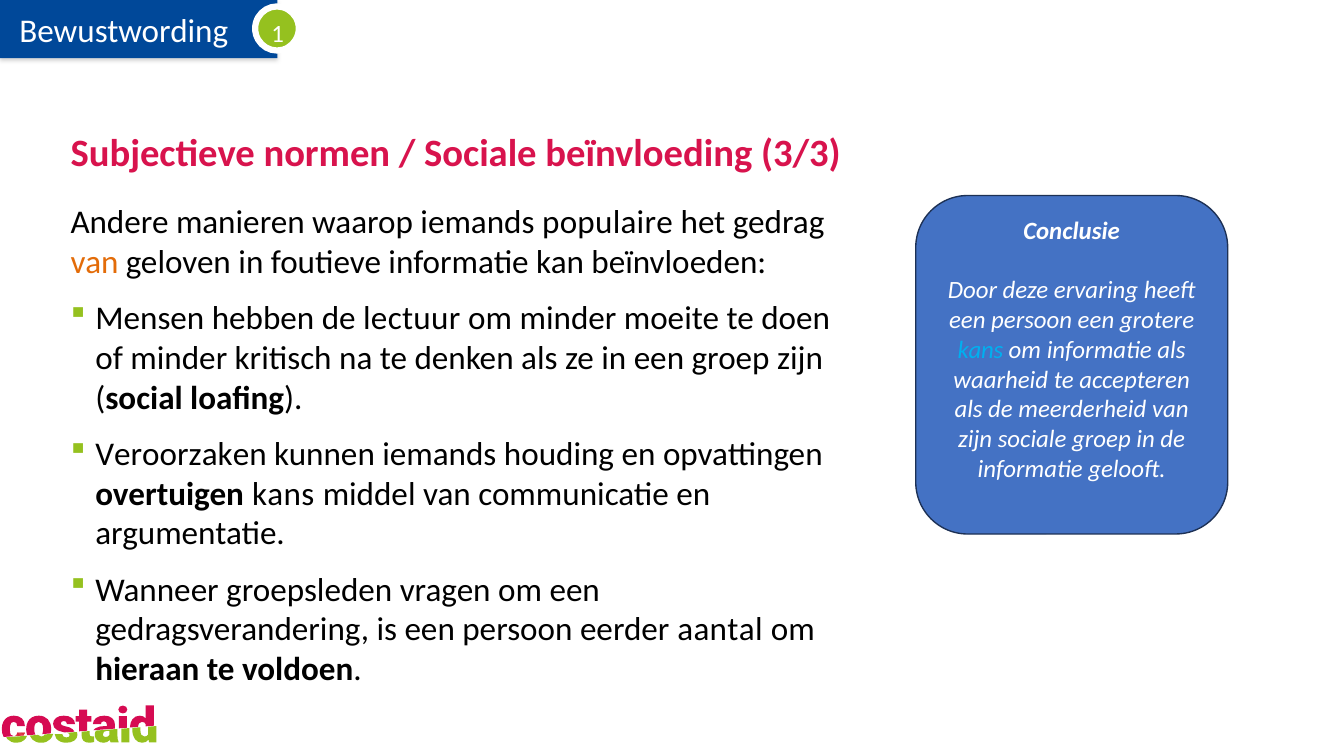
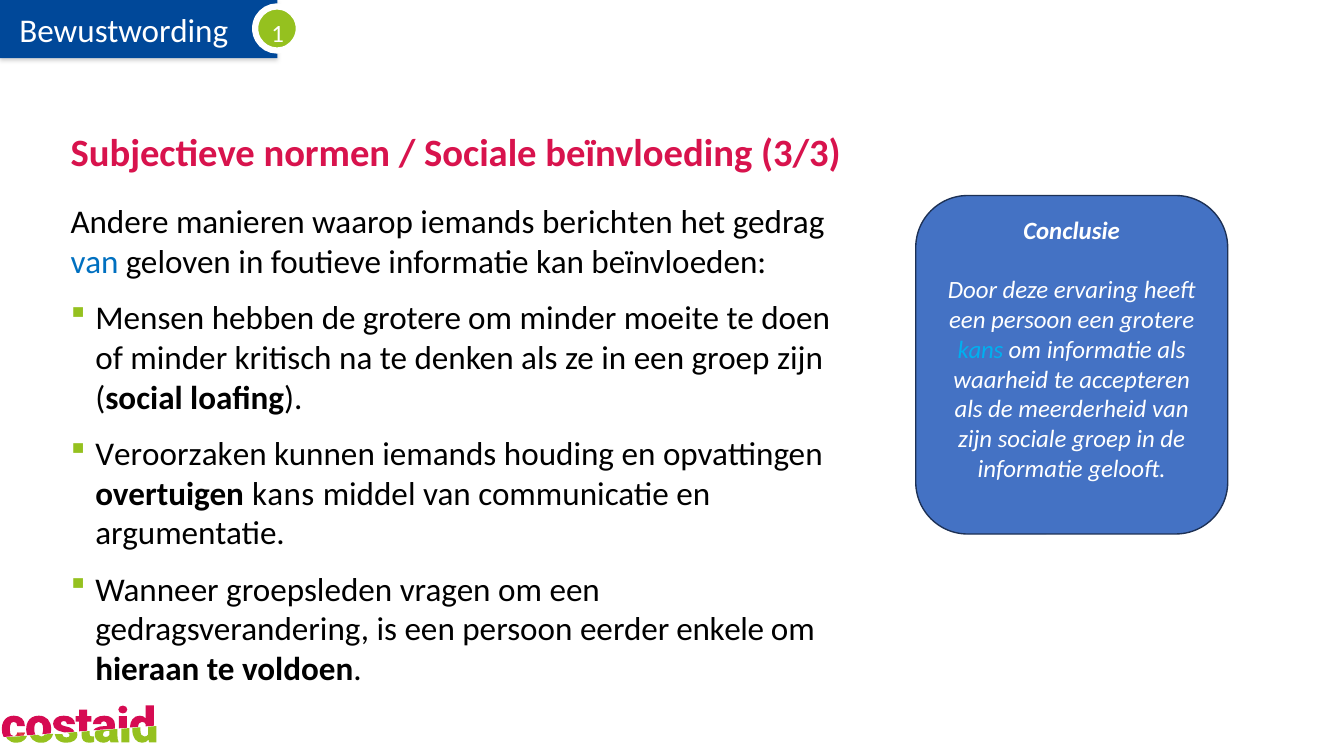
populaire: populaire -> berichten
van at (95, 263) colour: orange -> blue
de lectuur: lectuur -> grotere
aantal: aantal -> enkele
